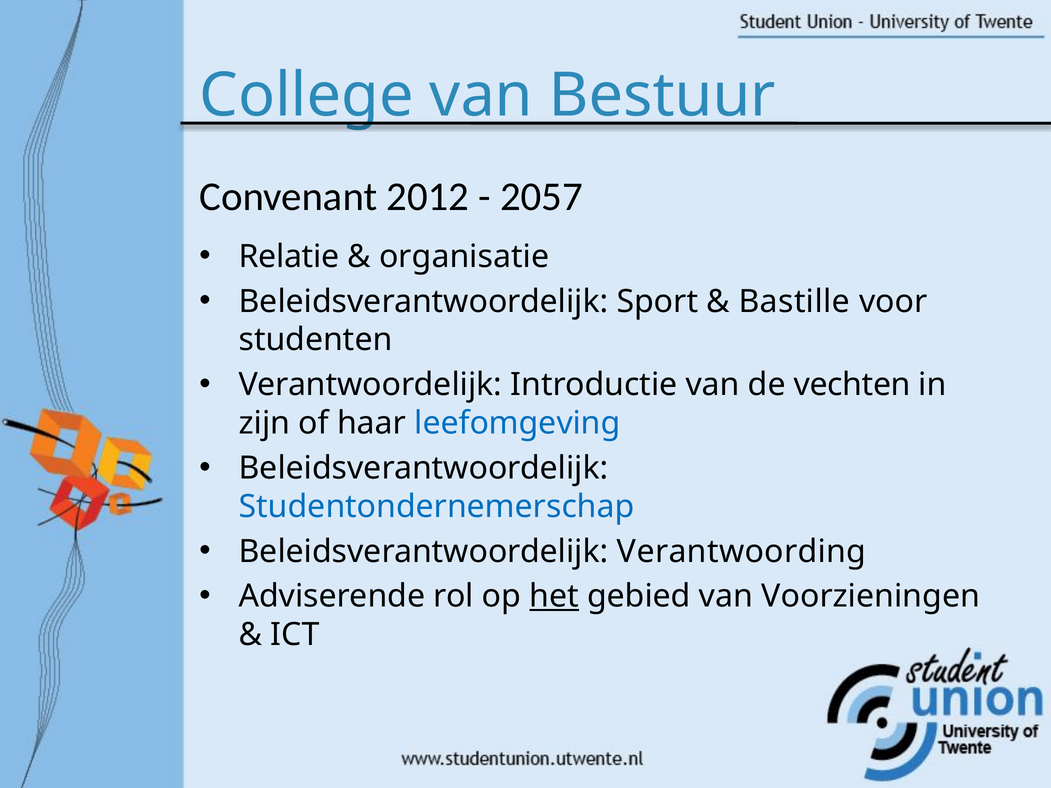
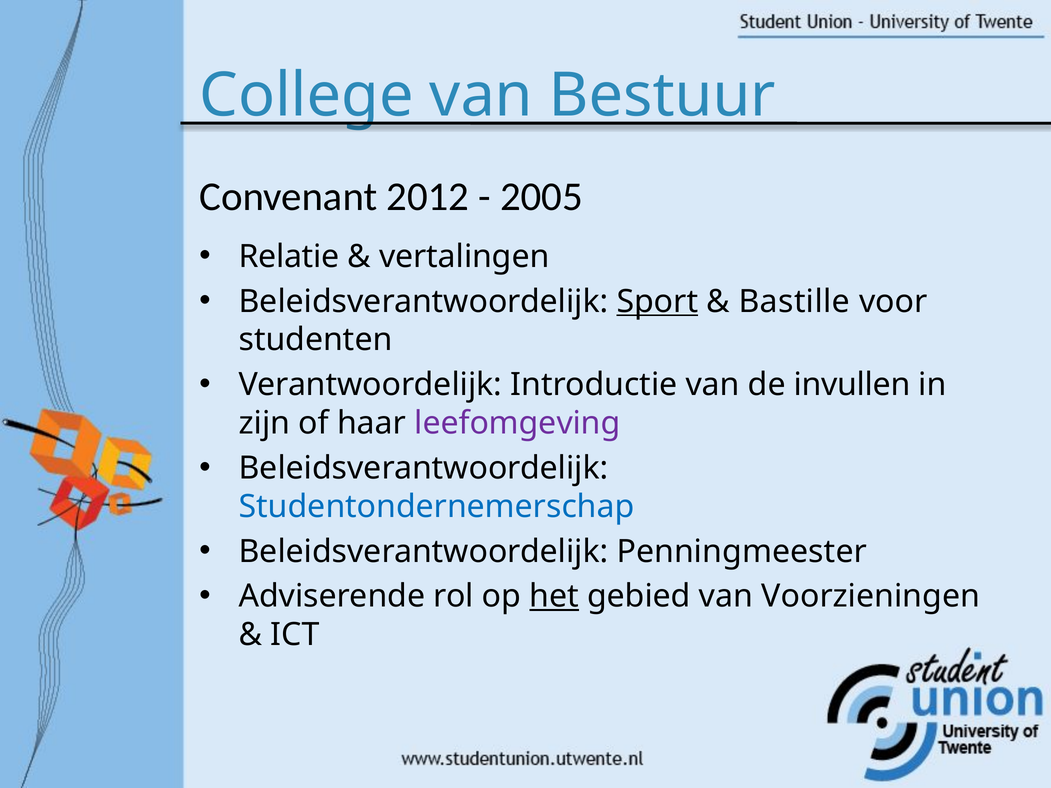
2057: 2057 -> 2005
organisatie: organisatie -> vertalingen
Sport underline: none -> present
vechten: vechten -> invullen
leefomgeving colour: blue -> purple
Verantwoording: Verantwoording -> Penningmeester
